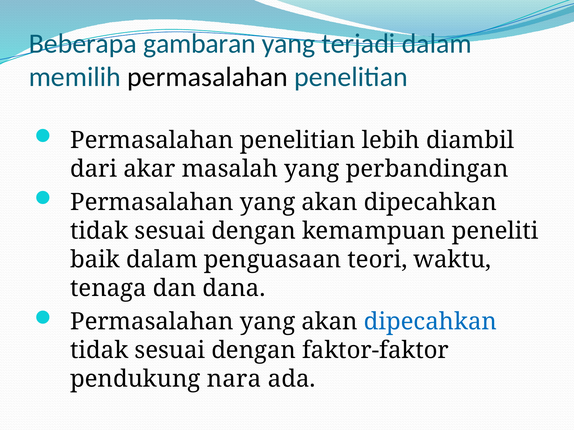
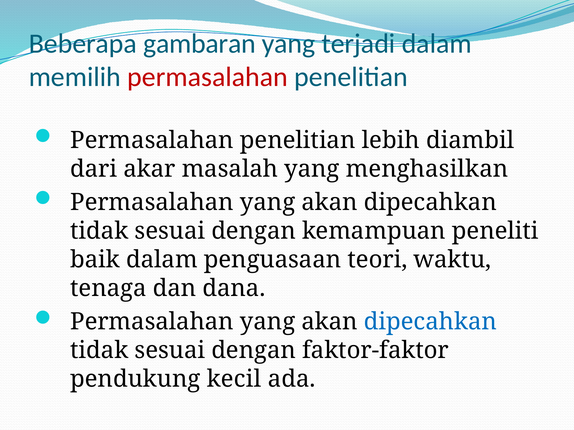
permasalahan at (208, 77) colour: black -> red
perbandingan: perbandingan -> menghasilkan
nara: nara -> kecil
